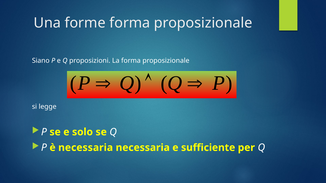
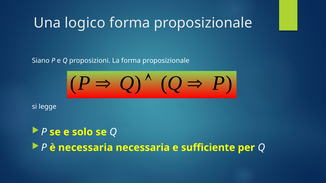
forme: forme -> logico
